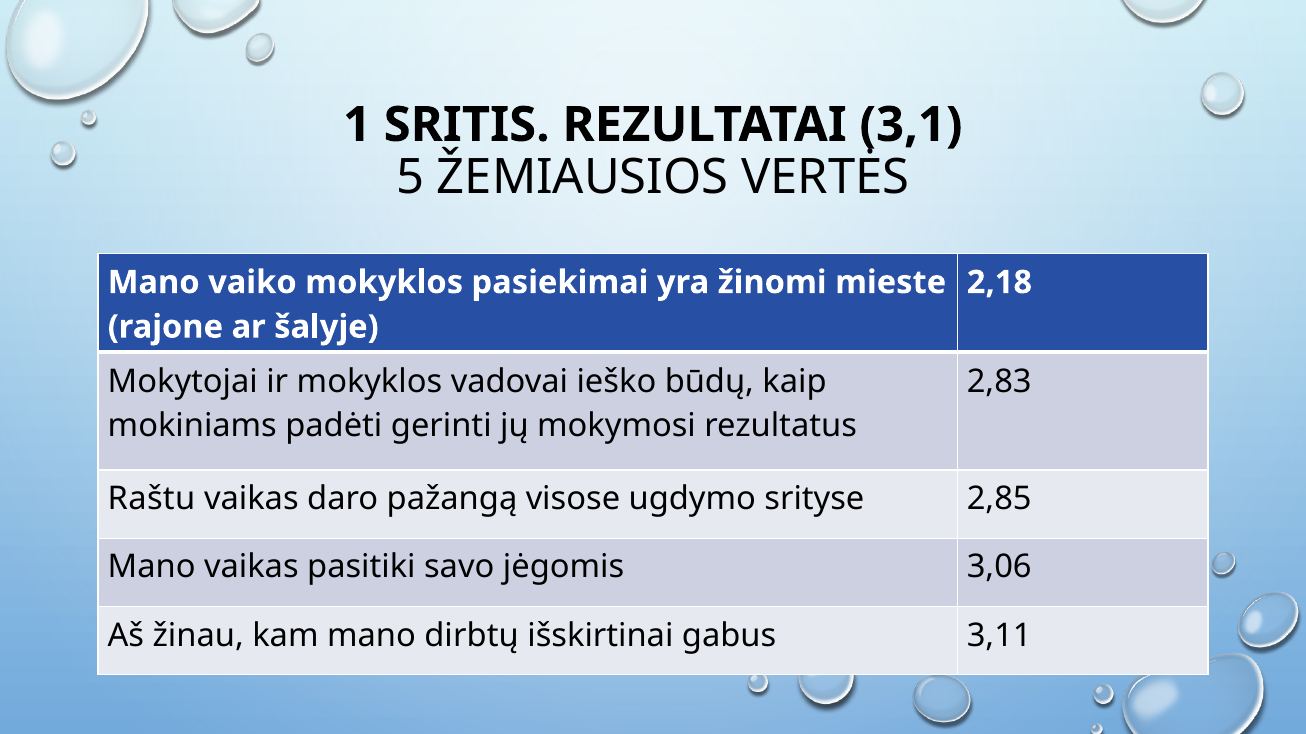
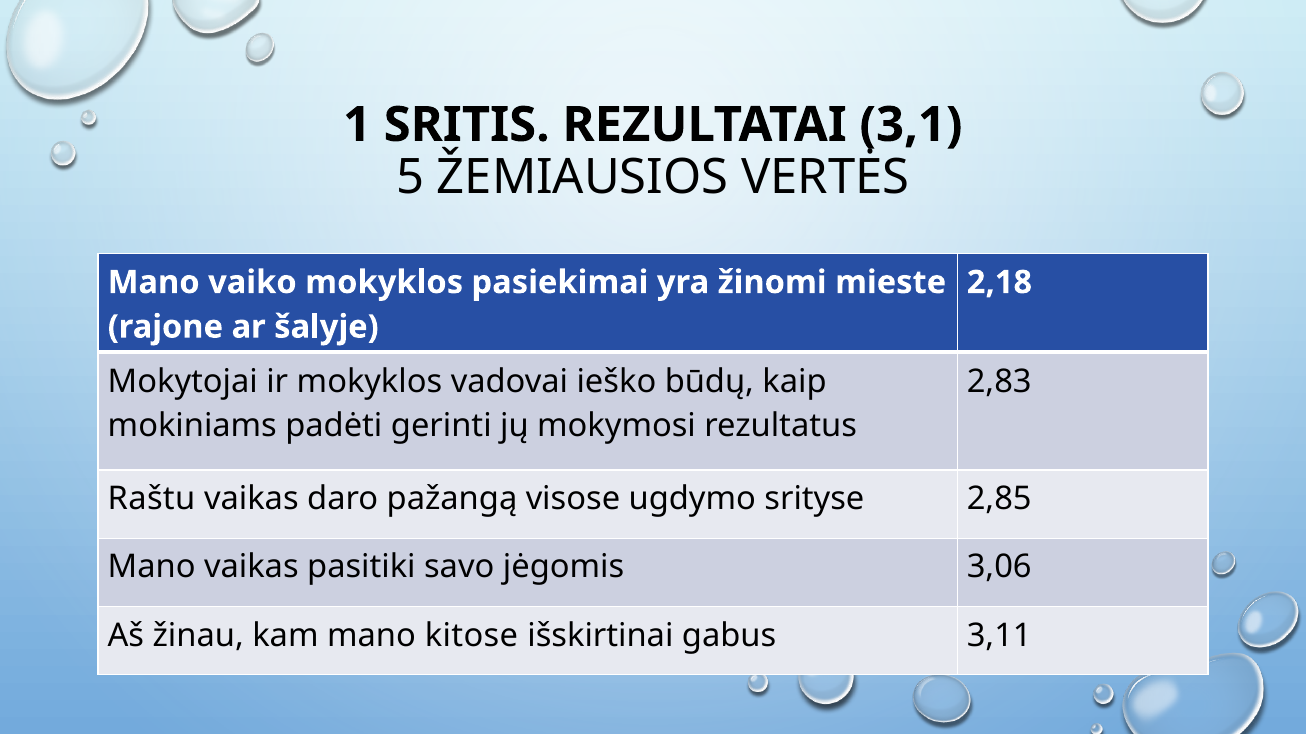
dirbtų: dirbtų -> kitose
